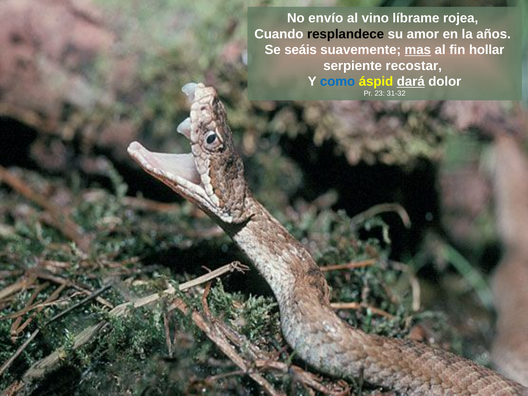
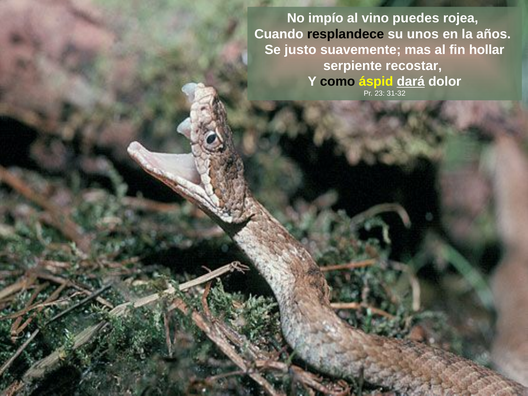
envío: envío -> impío
líbrame: líbrame -> puedes
amor: amor -> unos
seáis: seáis -> justo
mas underline: present -> none
como colour: blue -> black
